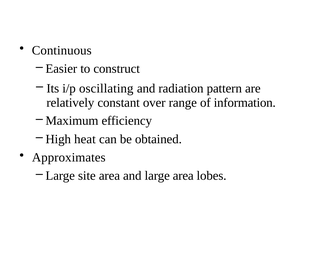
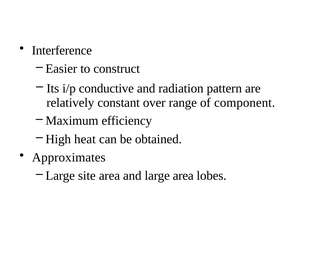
Continuous: Continuous -> Interference
oscillating: oscillating -> conductive
information: information -> component
